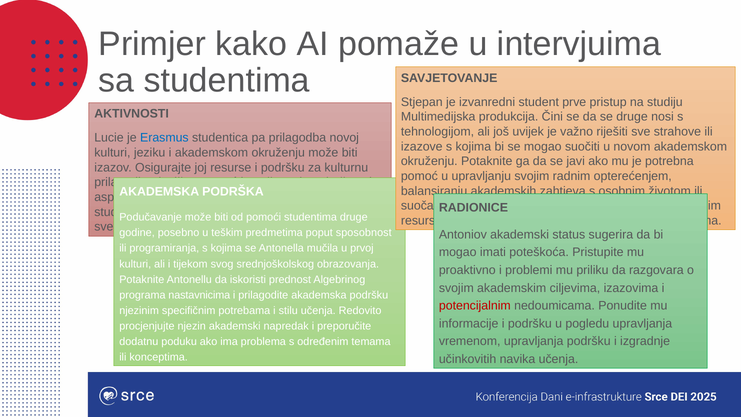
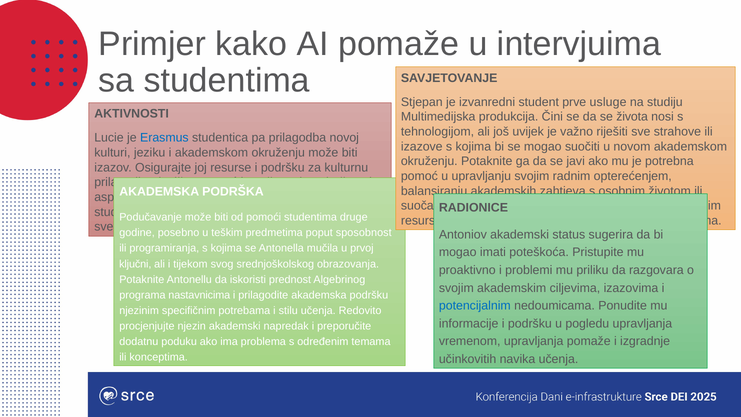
prve pristup: pristup -> usluge
se druge: druge -> života
kulturi at (135, 264): kulturi -> ključni
potencijalnim colour: red -> blue
upravljanja podršku: podršku -> pomaže
